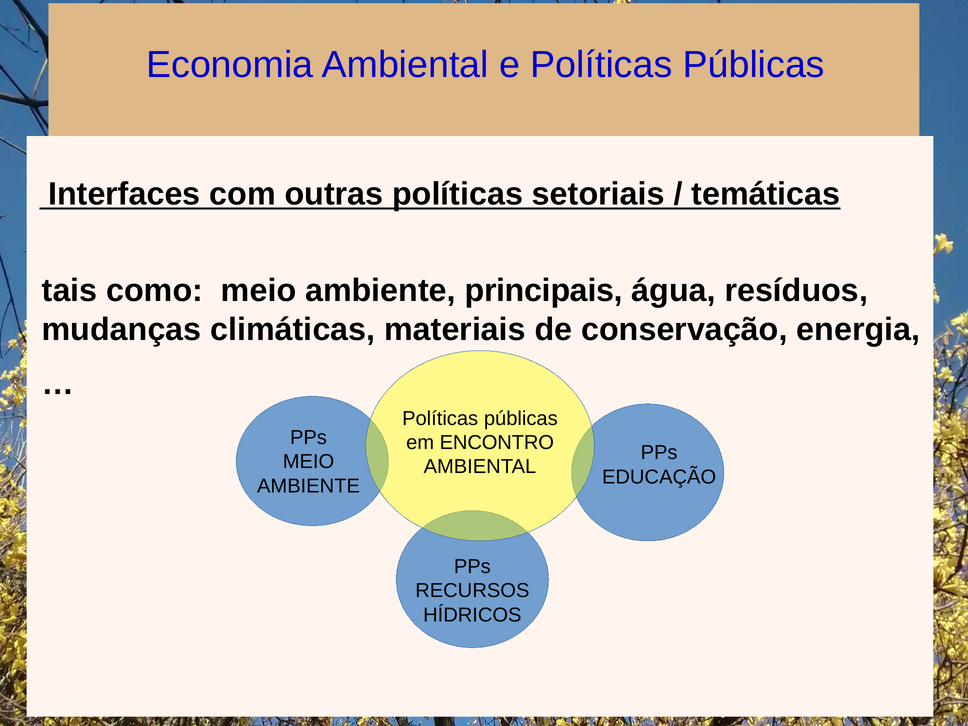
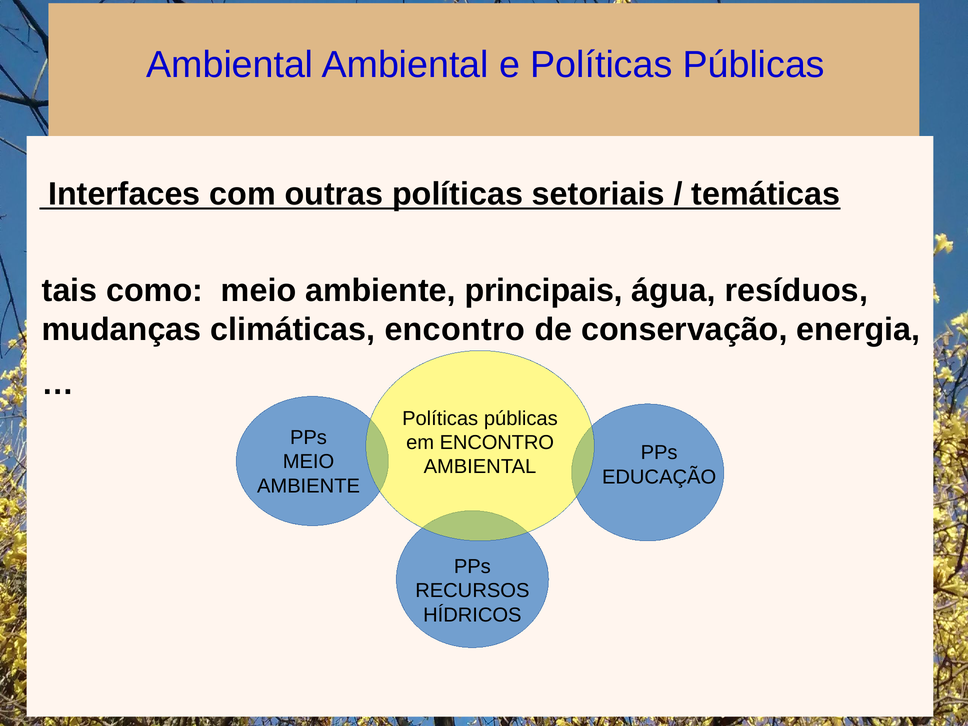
Economia at (230, 65): Economia -> Ambiental
climáticas materiais: materiais -> encontro
